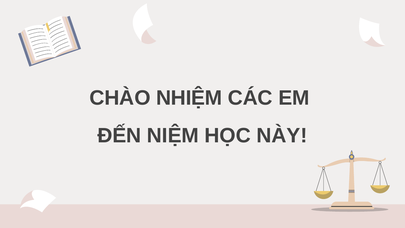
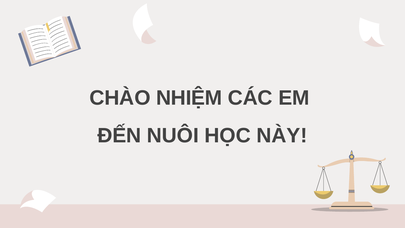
NIỆM: NIỆM -> NUÔI
